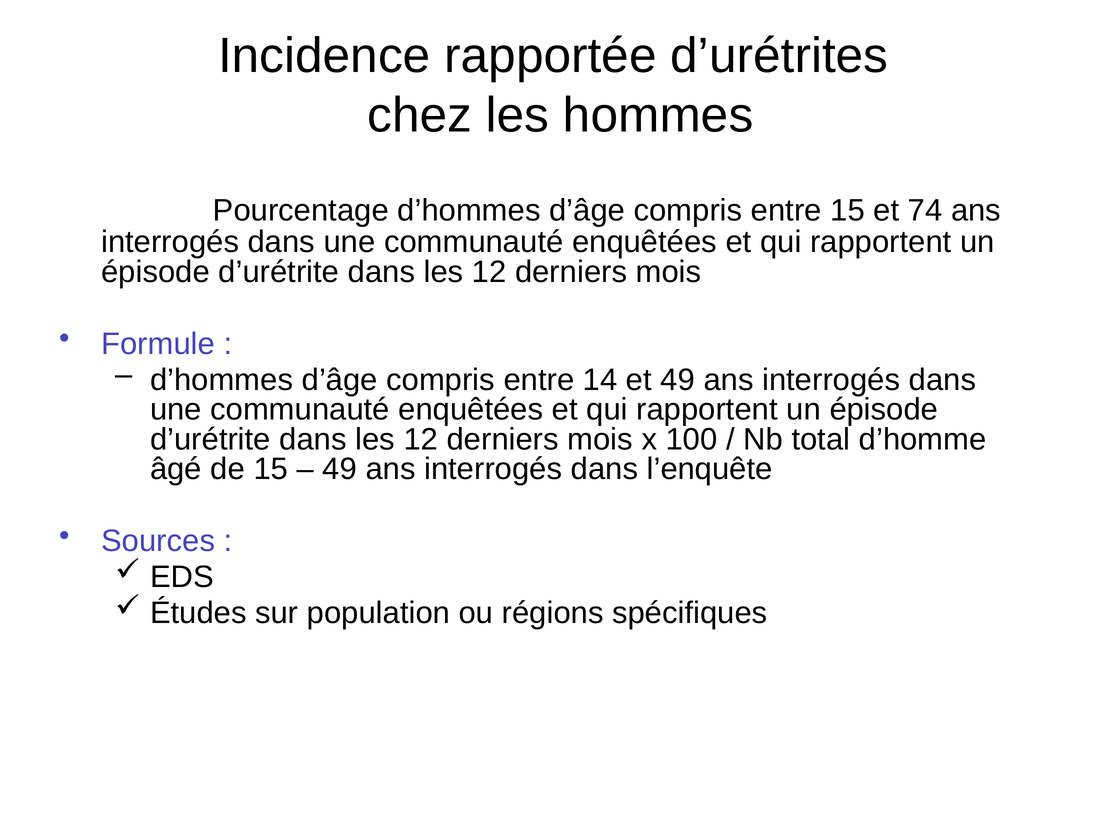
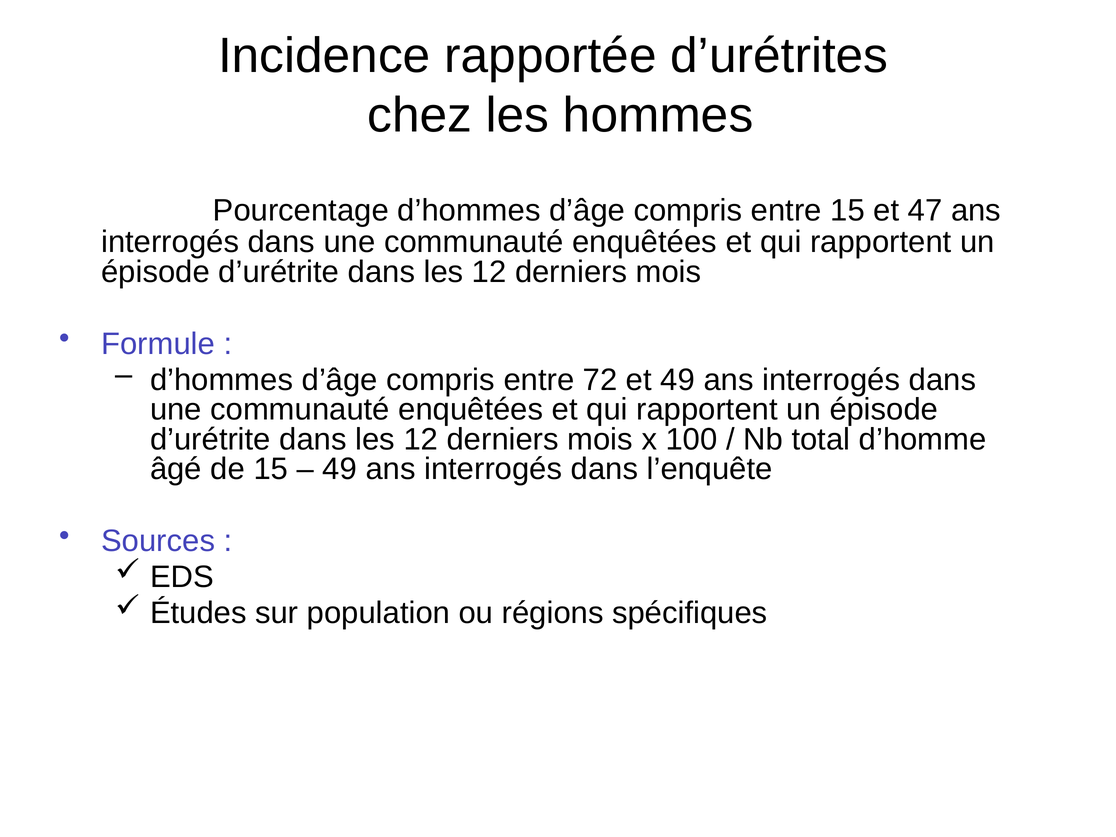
74: 74 -> 47
14: 14 -> 72
